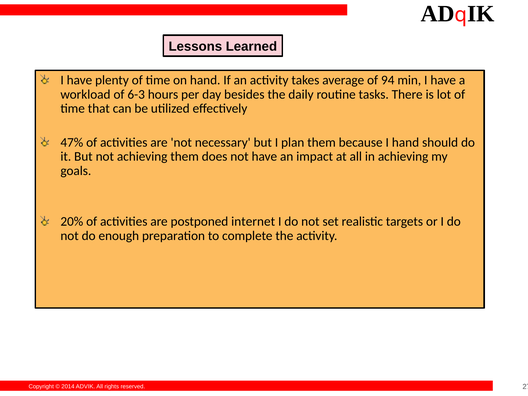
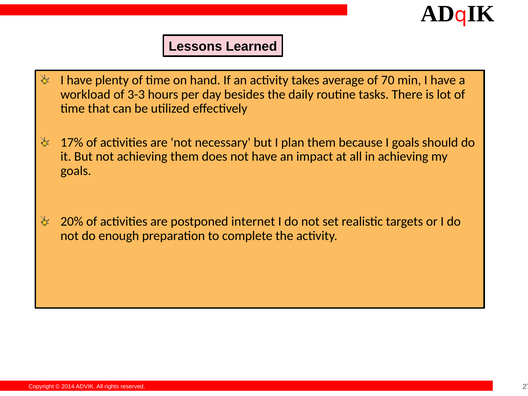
94: 94 -> 70
6-3: 6-3 -> 3-3
47%: 47% -> 17%
I hand: hand -> goals
